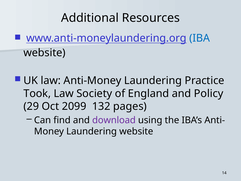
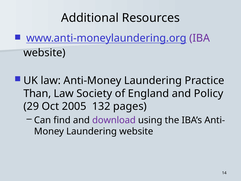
IBA colour: blue -> purple
Took: Took -> Than
2099: 2099 -> 2005
